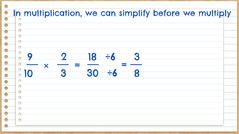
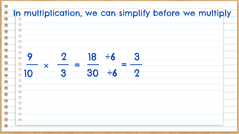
÷6 8: 8 -> 2
